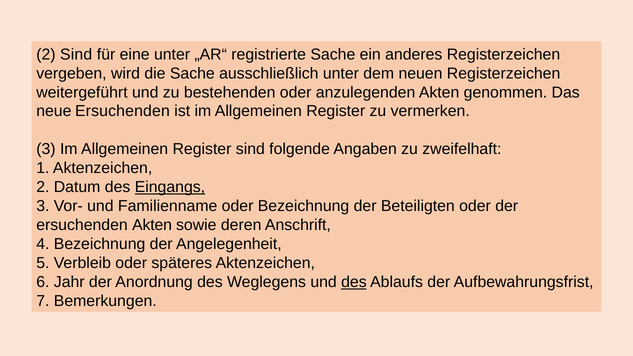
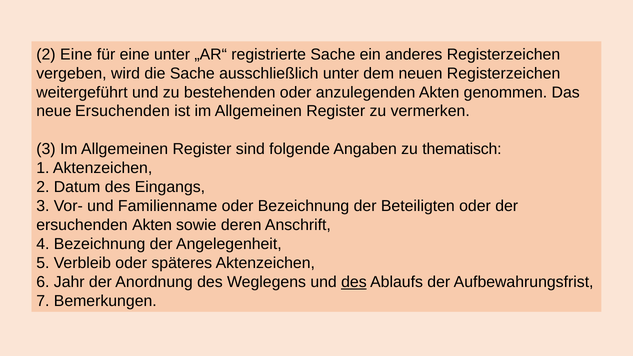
2 Sind: Sind -> Eine
zweifelhaft: zweifelhaft -> thematisch
Eingangs underline: present -> none
